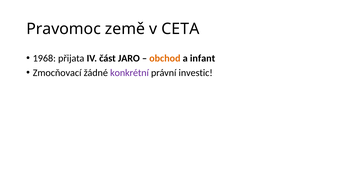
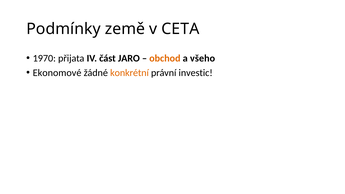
Pravomoc: Pravomoc -> Podmínky
1968: 1968 -> 1970
infant: infant -> všeho
Zmocňovací: Zmocňovací -> Ekonomové
konkrétní colour: purple -> orange
